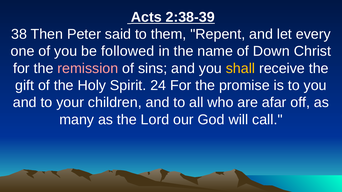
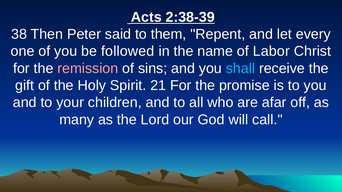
Down: Down -> Labor
shall colour: yellow -> light blue
24: 24 -> 21
